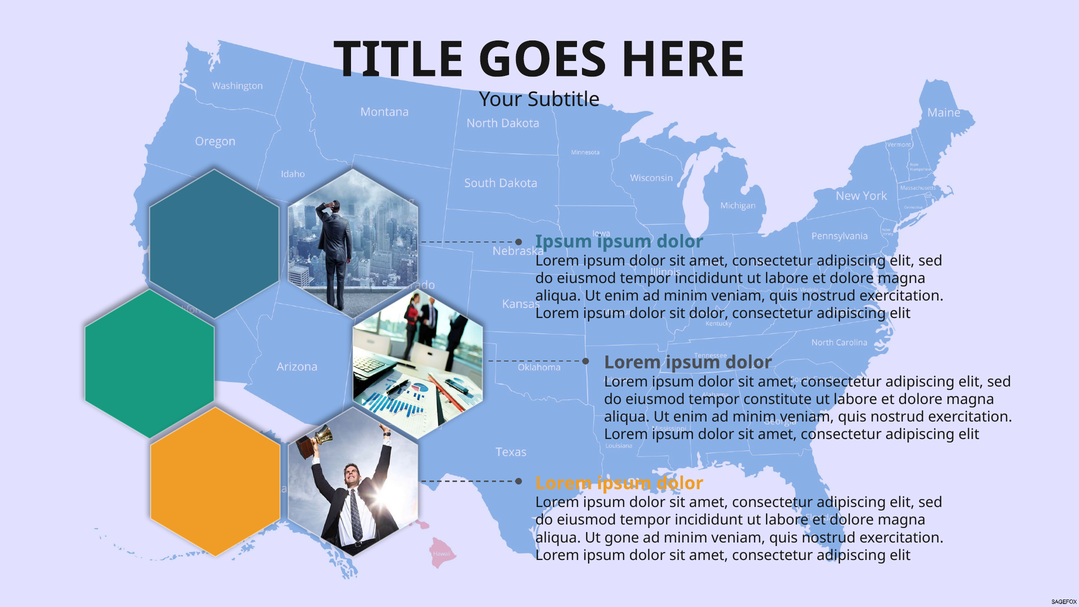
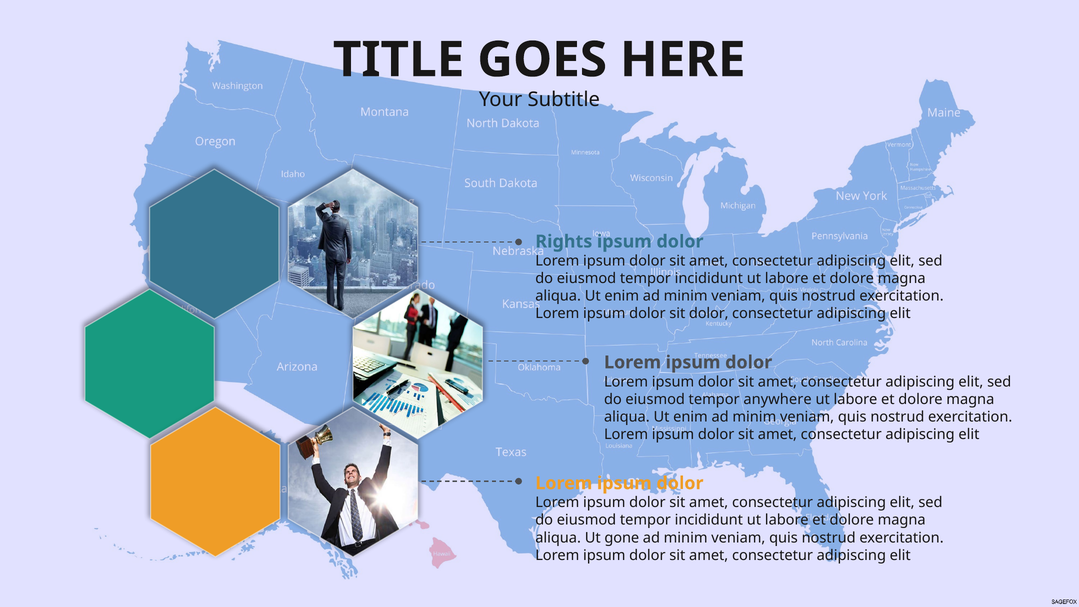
Ipsum at (564, 242): Ipsum -> Rights
constitute: constitute -> anywhere
